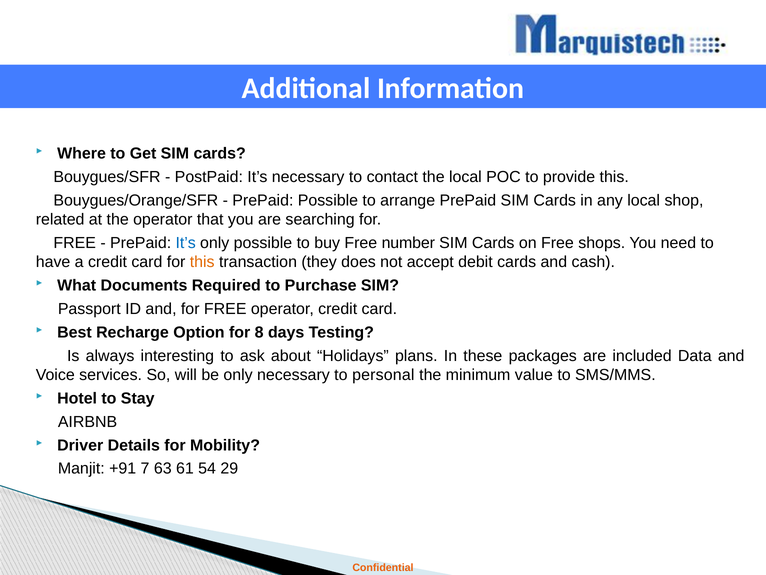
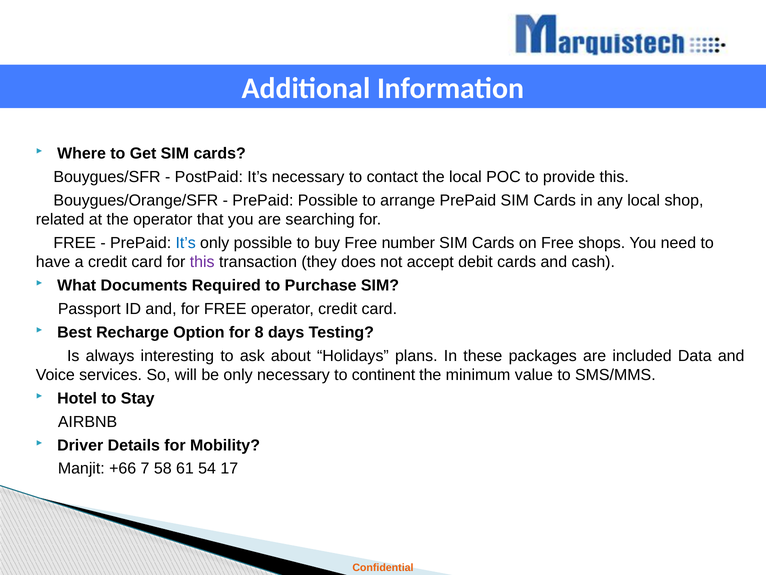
this at (202, 262) colour: orange -> purple
personal: personal -> continent
+91: +91 -> +66
63: 63 -> 58
29: 29 -> 17
